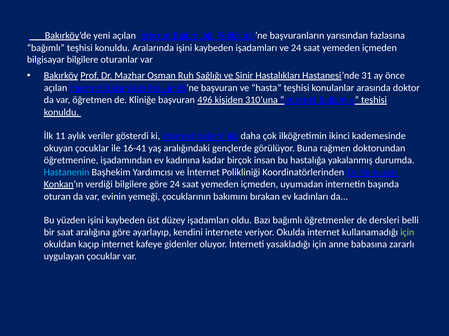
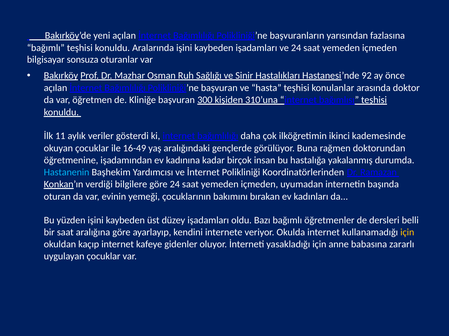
bilgisayar bilgilere: bilgilere -> sonsuza
31: 31 -> 92
496: 496 -> 300
16-41: 16-41 -> 16-49
için at (407, 233) colour: light green -> yellow
